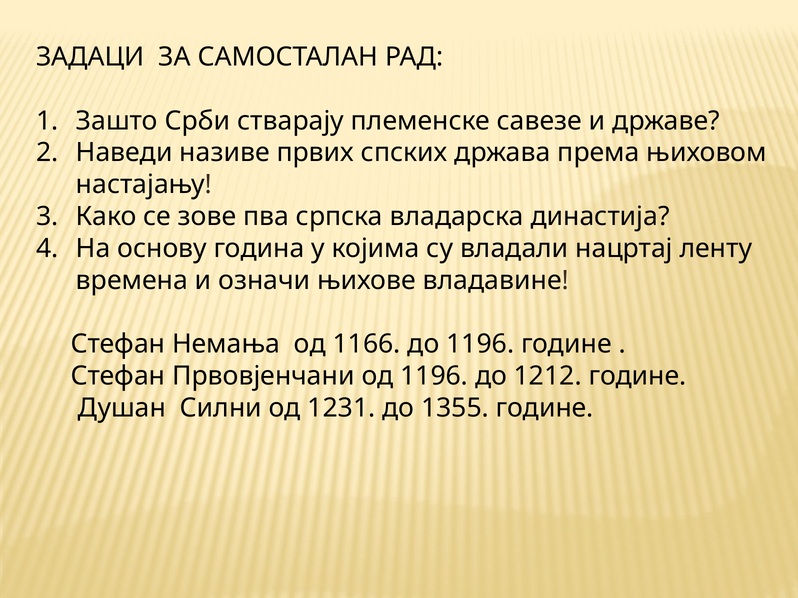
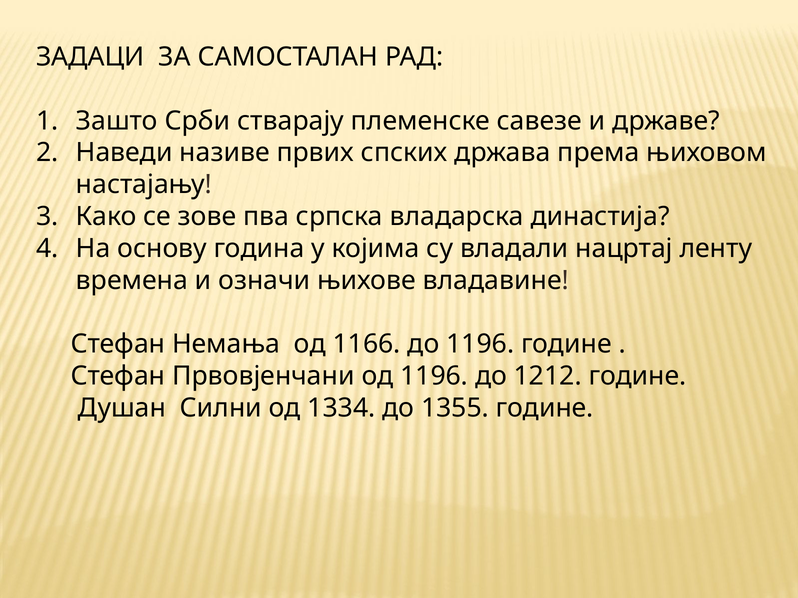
1231: 1231 -> 1334
